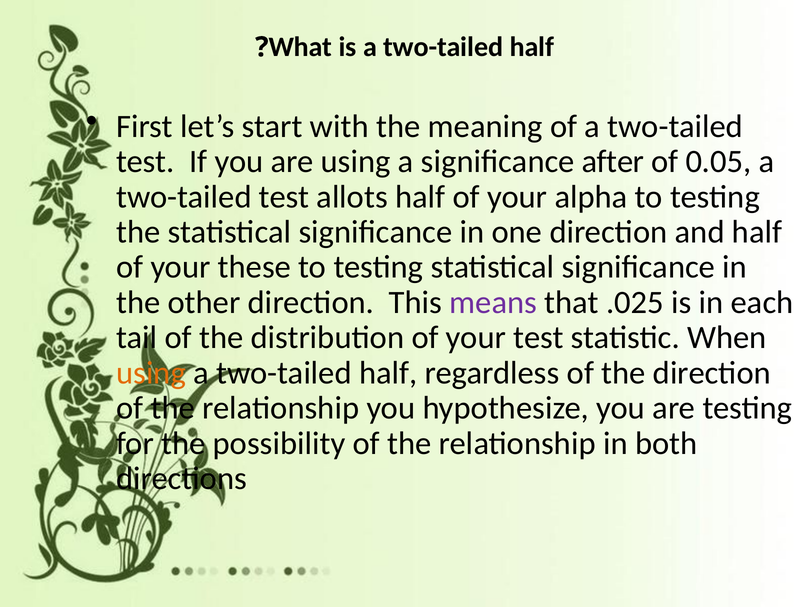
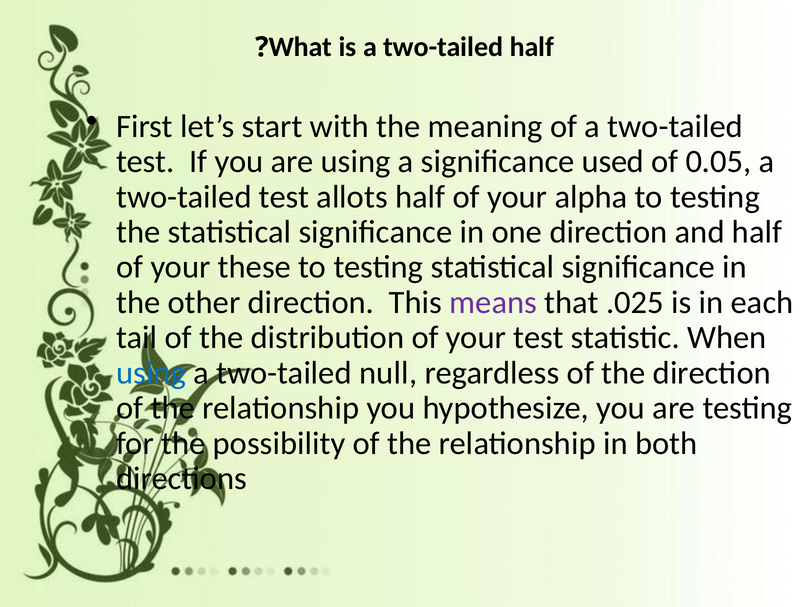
after: after -> used
using at (151, 373) colour: orange -> blue
half at (388, 373): half -> null
